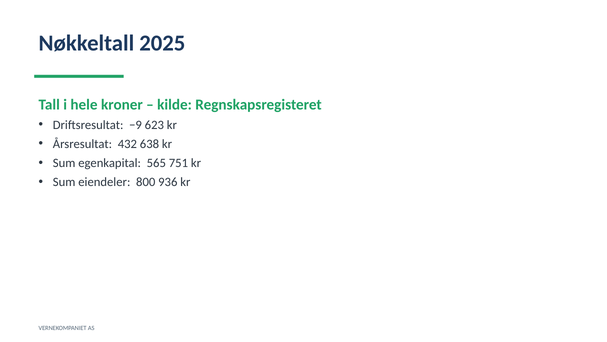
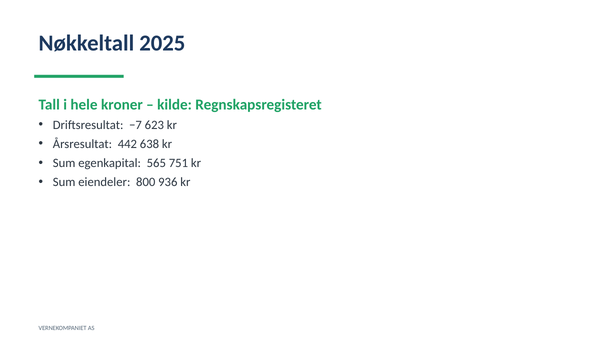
−9: −9 -> −7
432: 432 -> 442
